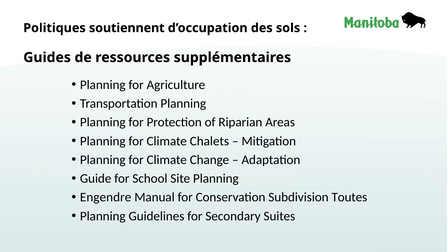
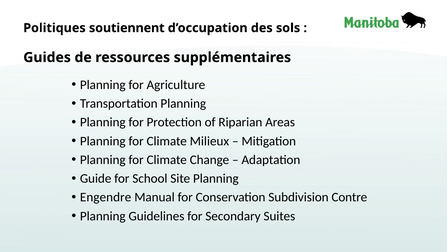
Chalets: Chalets -> Milieux
Toutes: Toutes -> Contre
